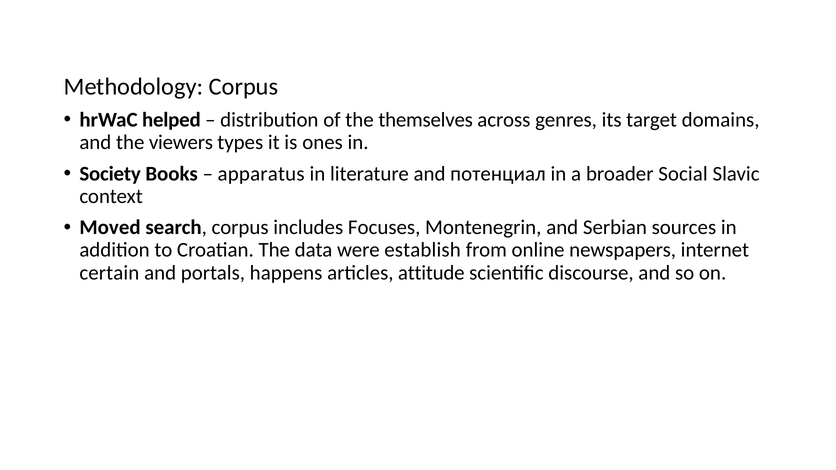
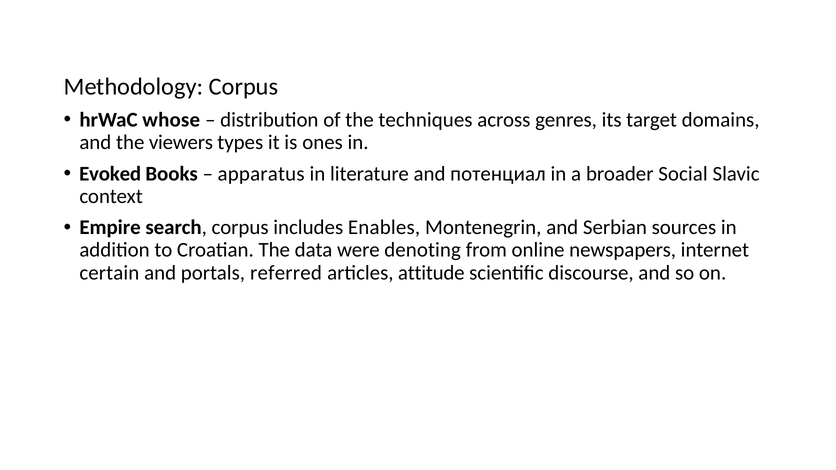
helped: helped -> whose
themselves: themselves -> techniques
Society: Society -> Evoked
Moved: Moved -> Empire
Focuses: Focuses -> Enables
establish: establish -> denoting
happens: happens -> referred
